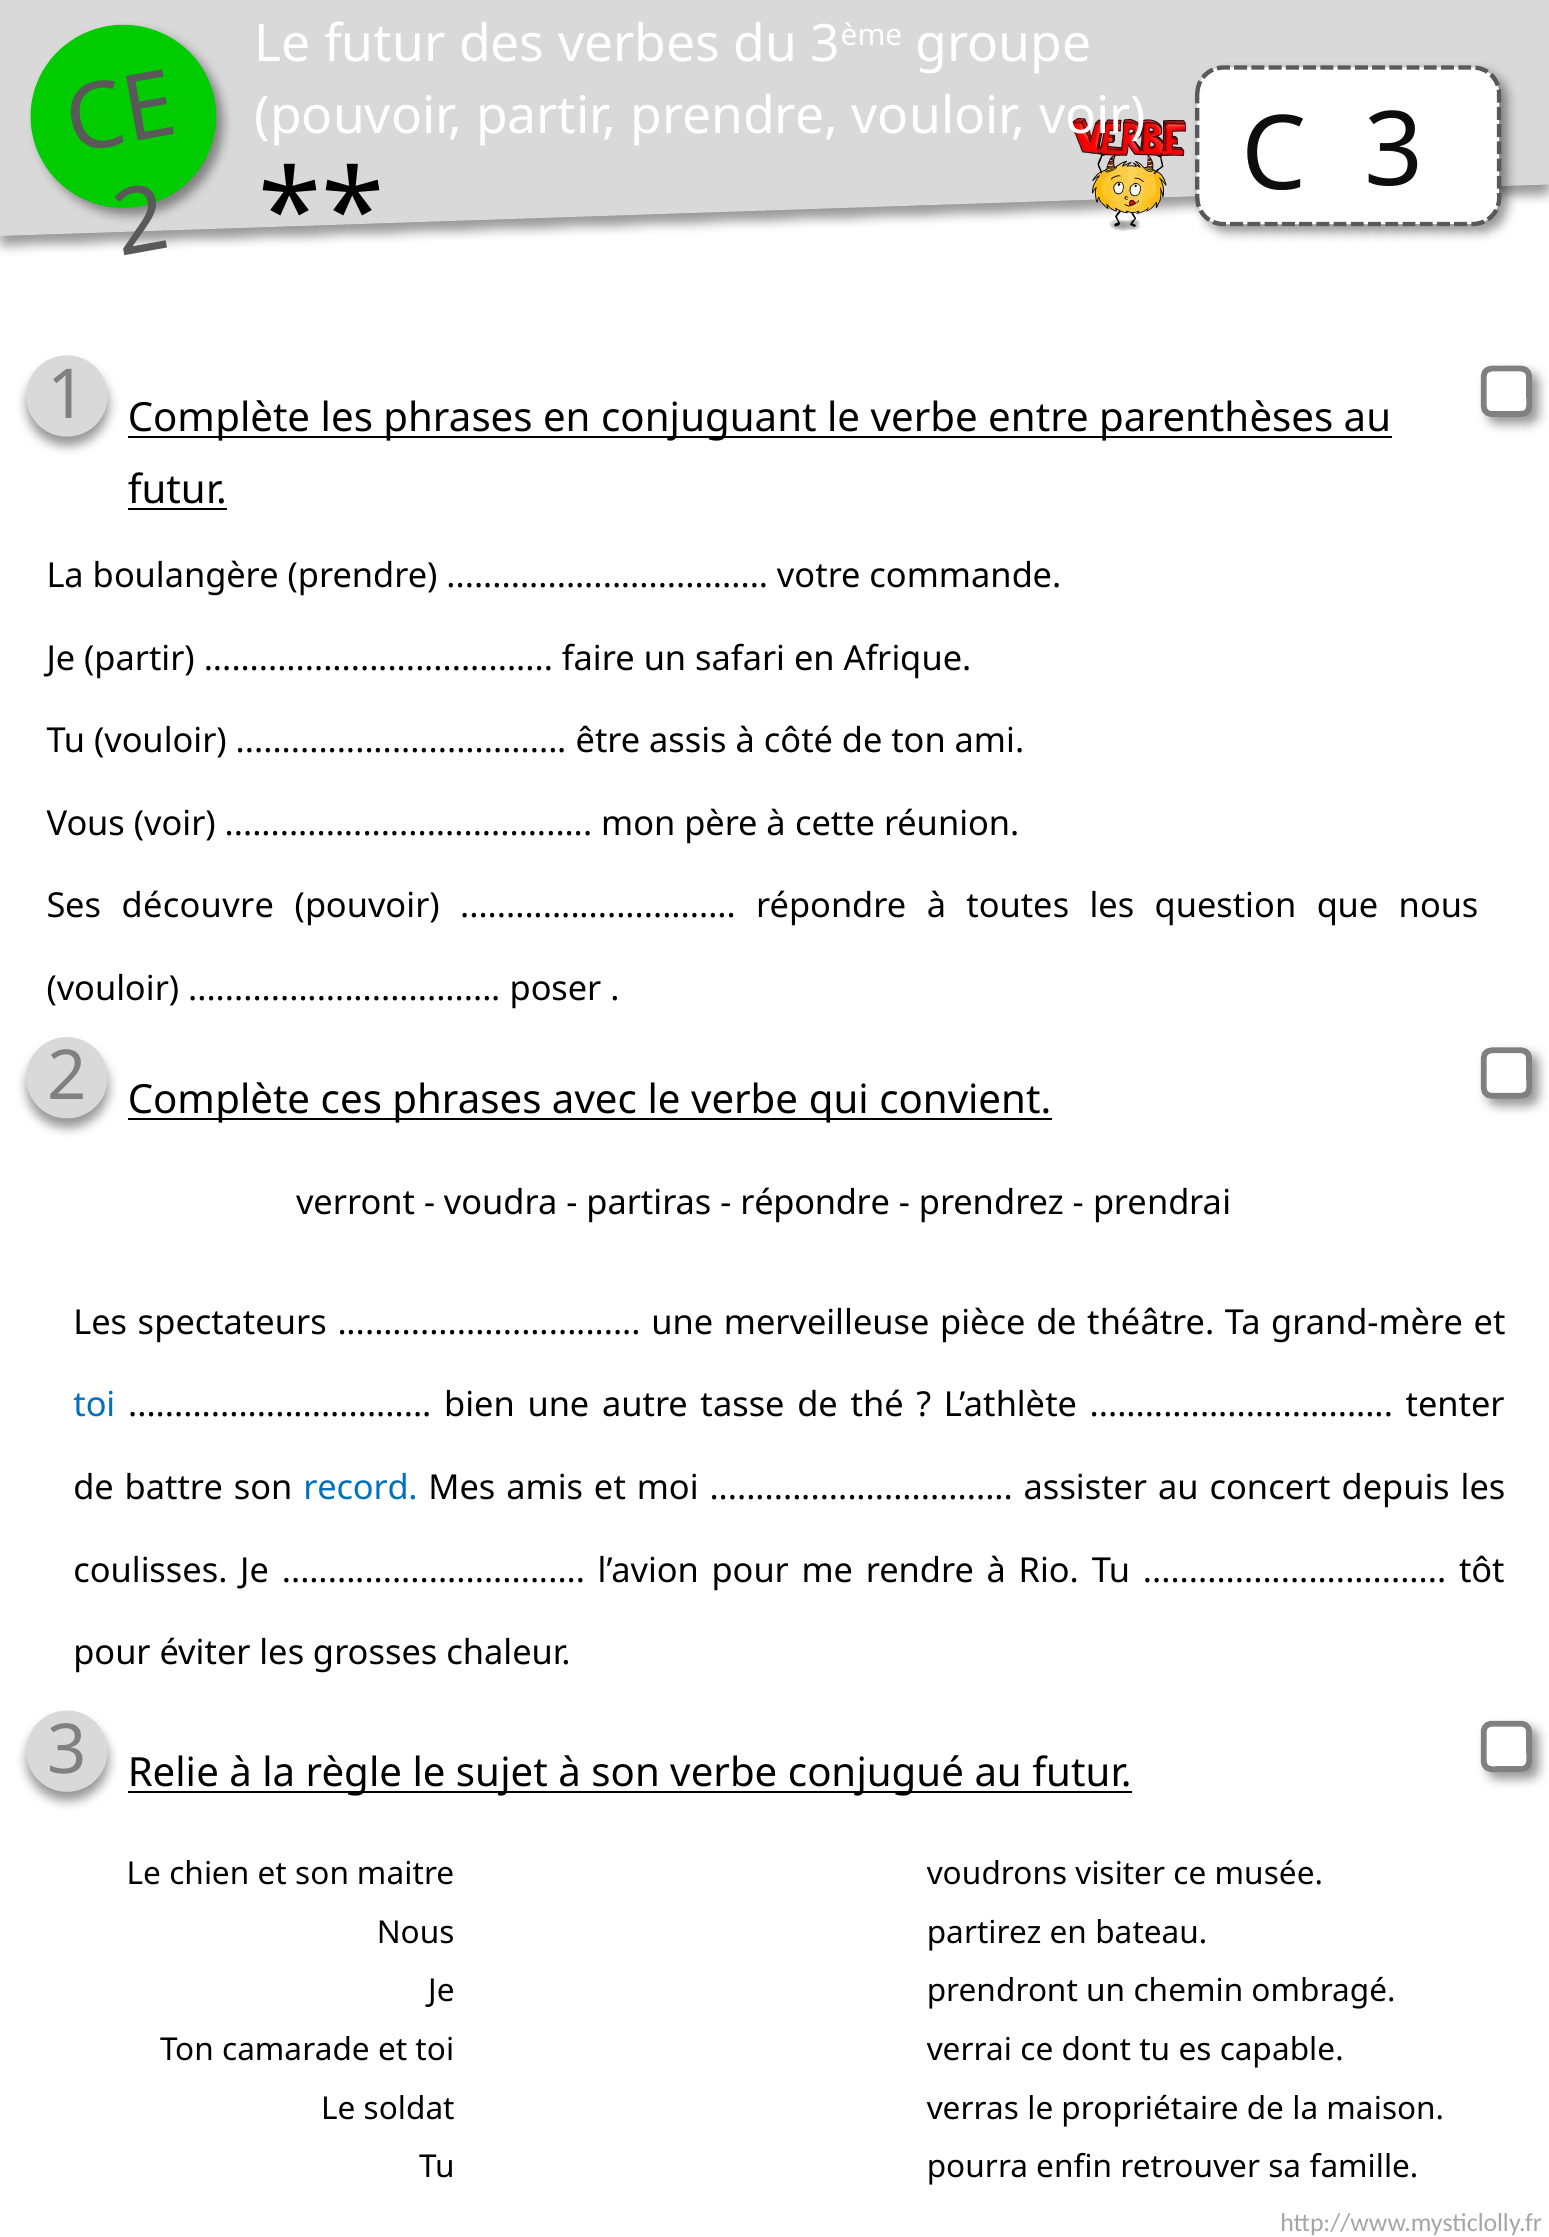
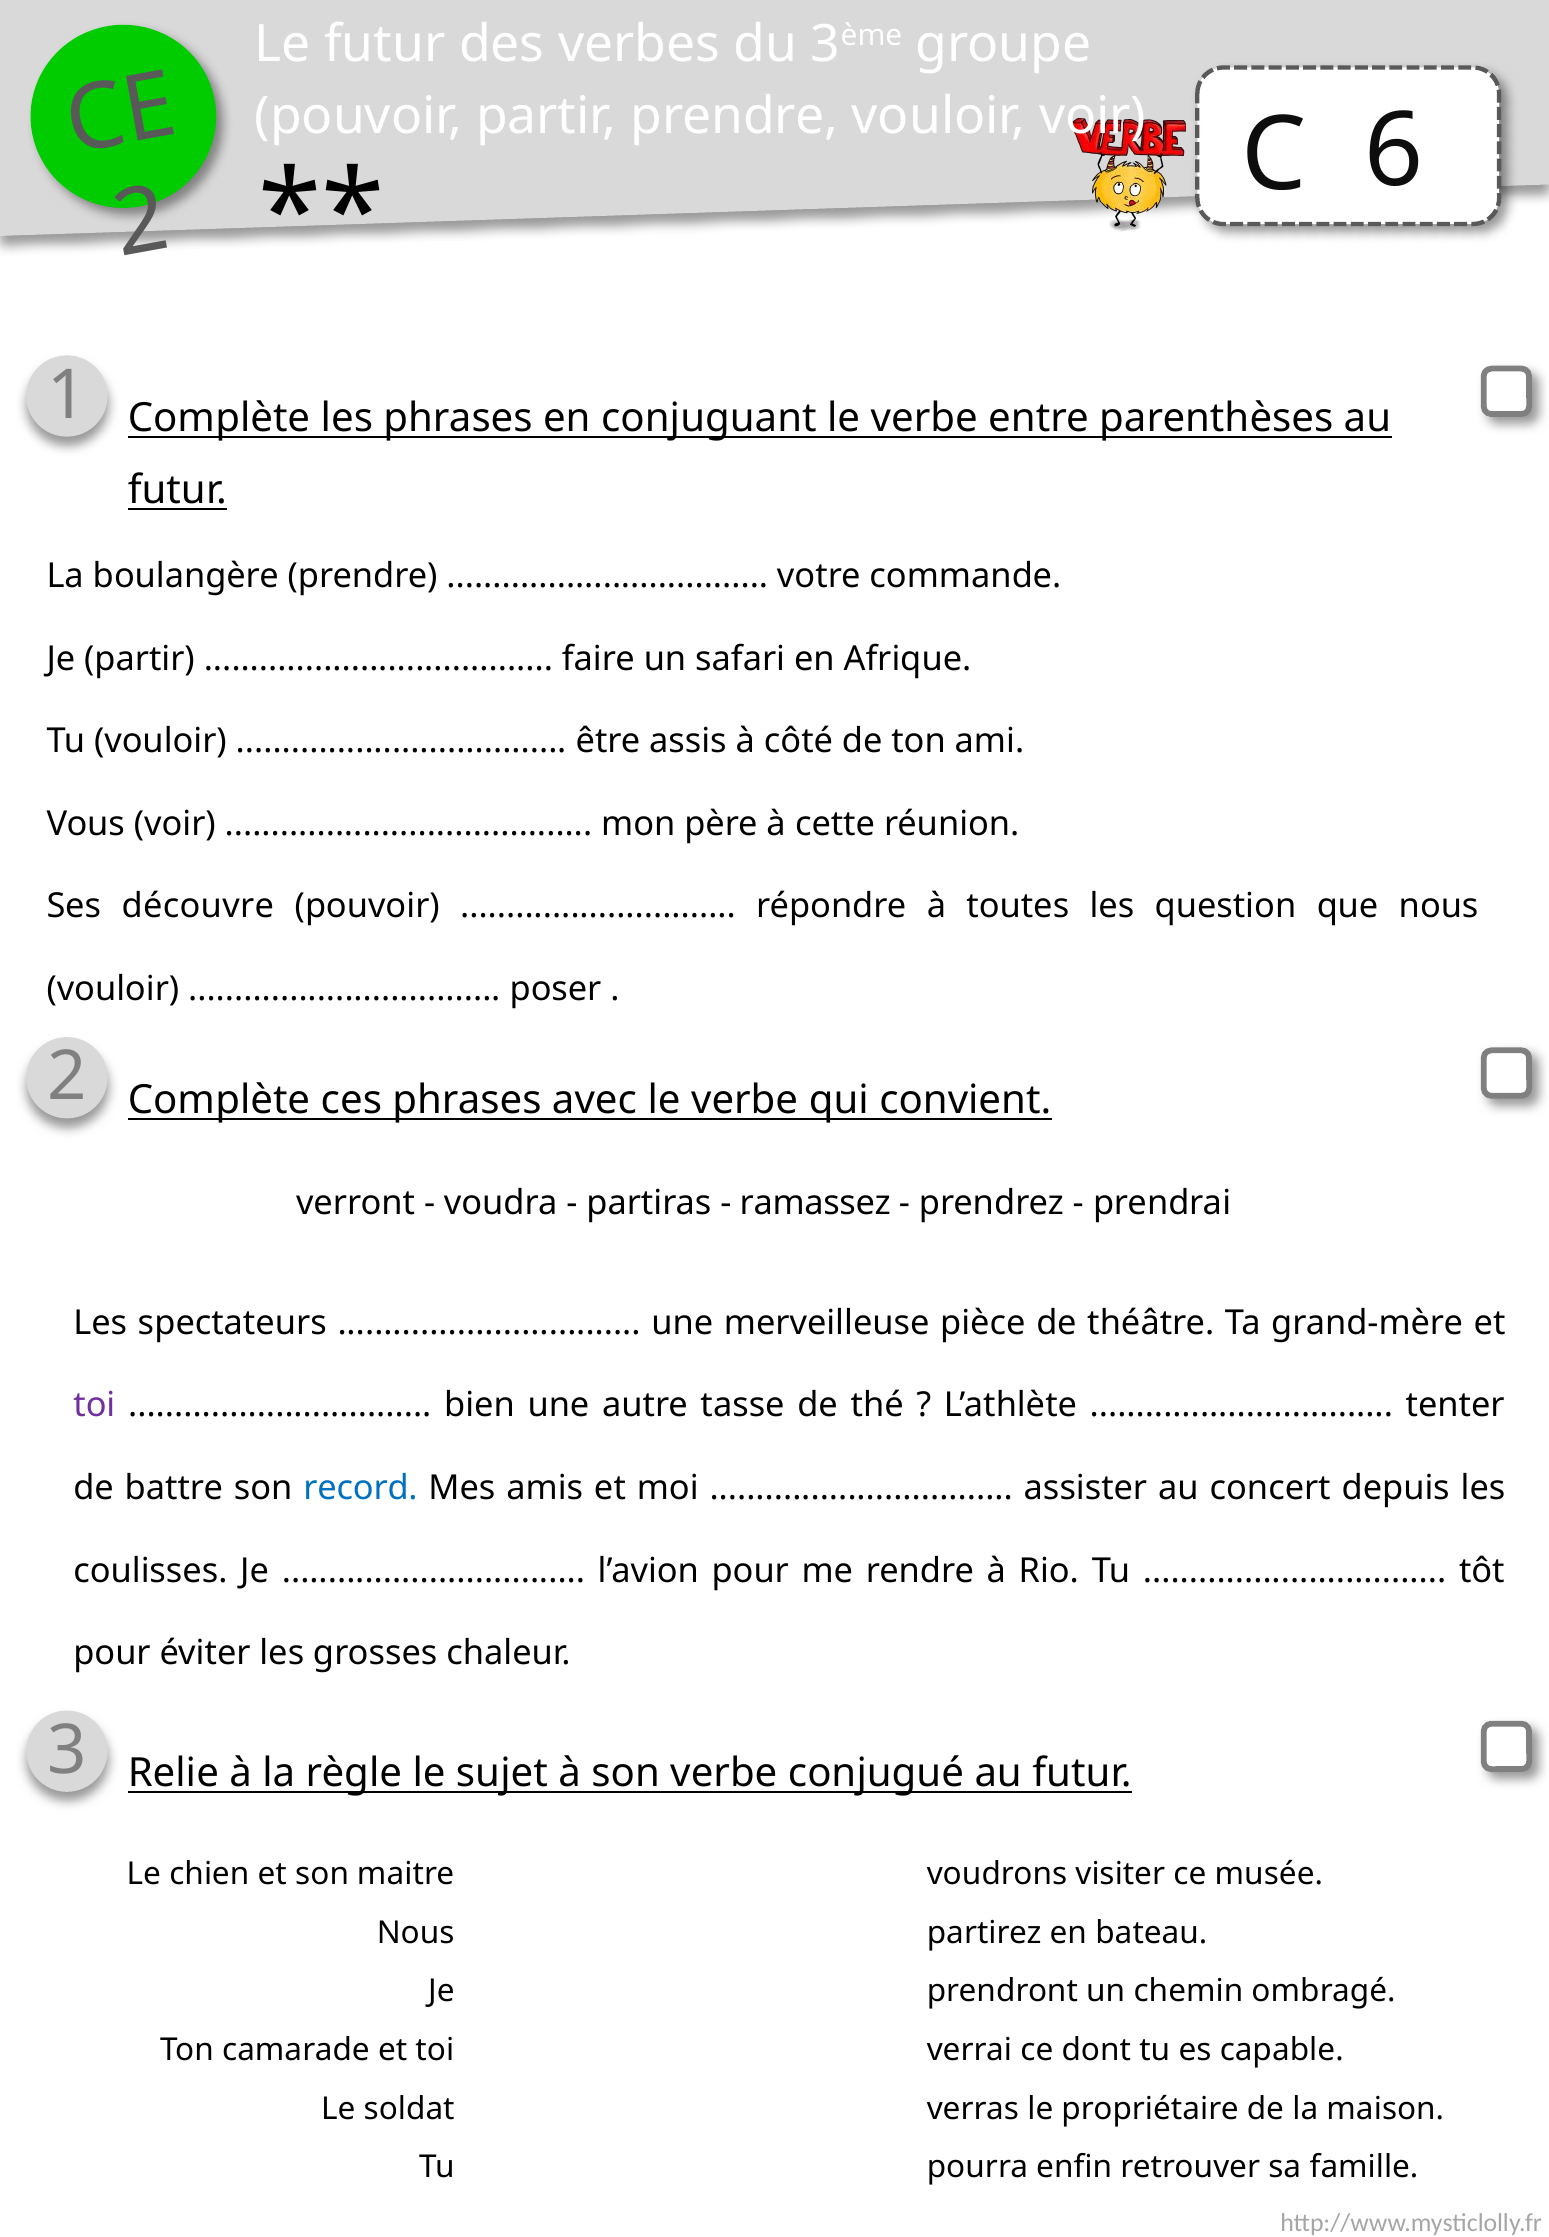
voir 3: 3 -> 6
répondre at (815, 1203): répondre -> ramassez
toi at (94, 1406) colour: blue -> purple
